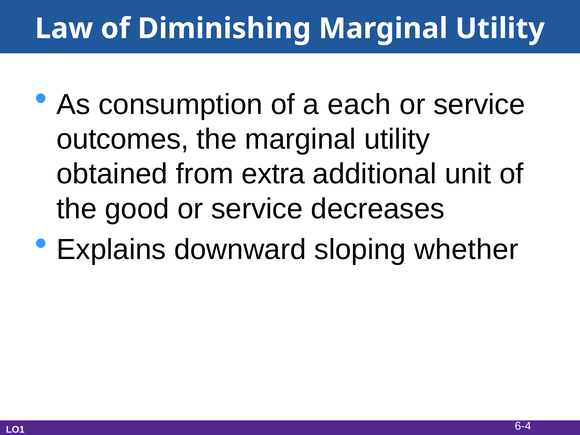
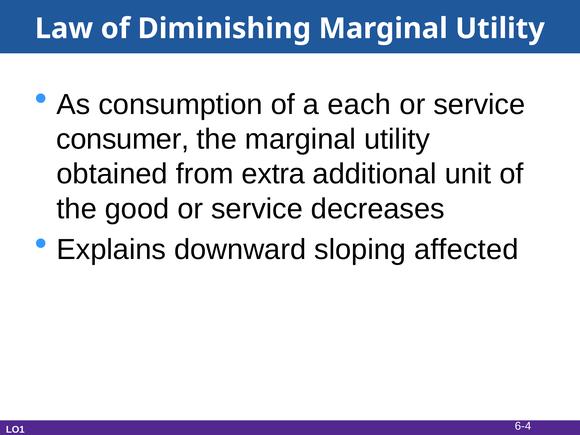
outcomes: outcomes -> consumer
whether: whether -> affected
